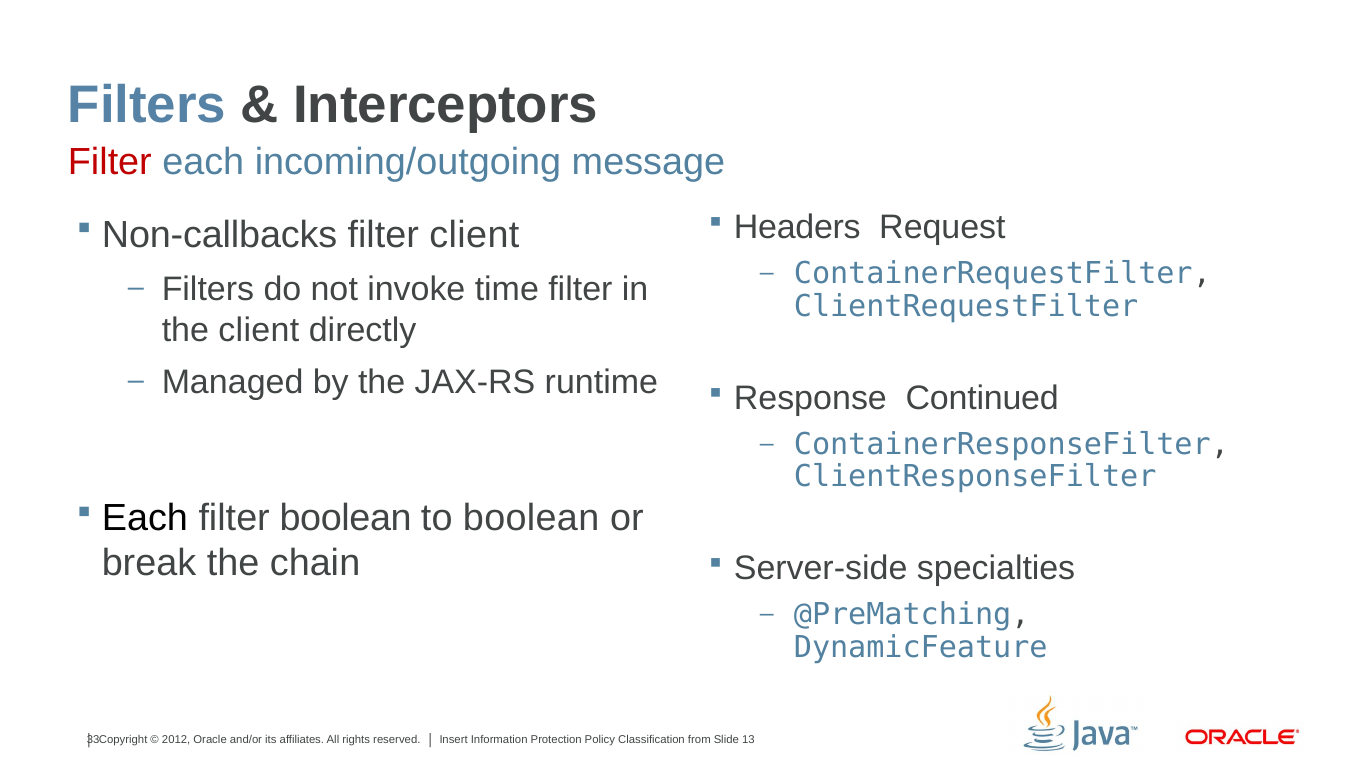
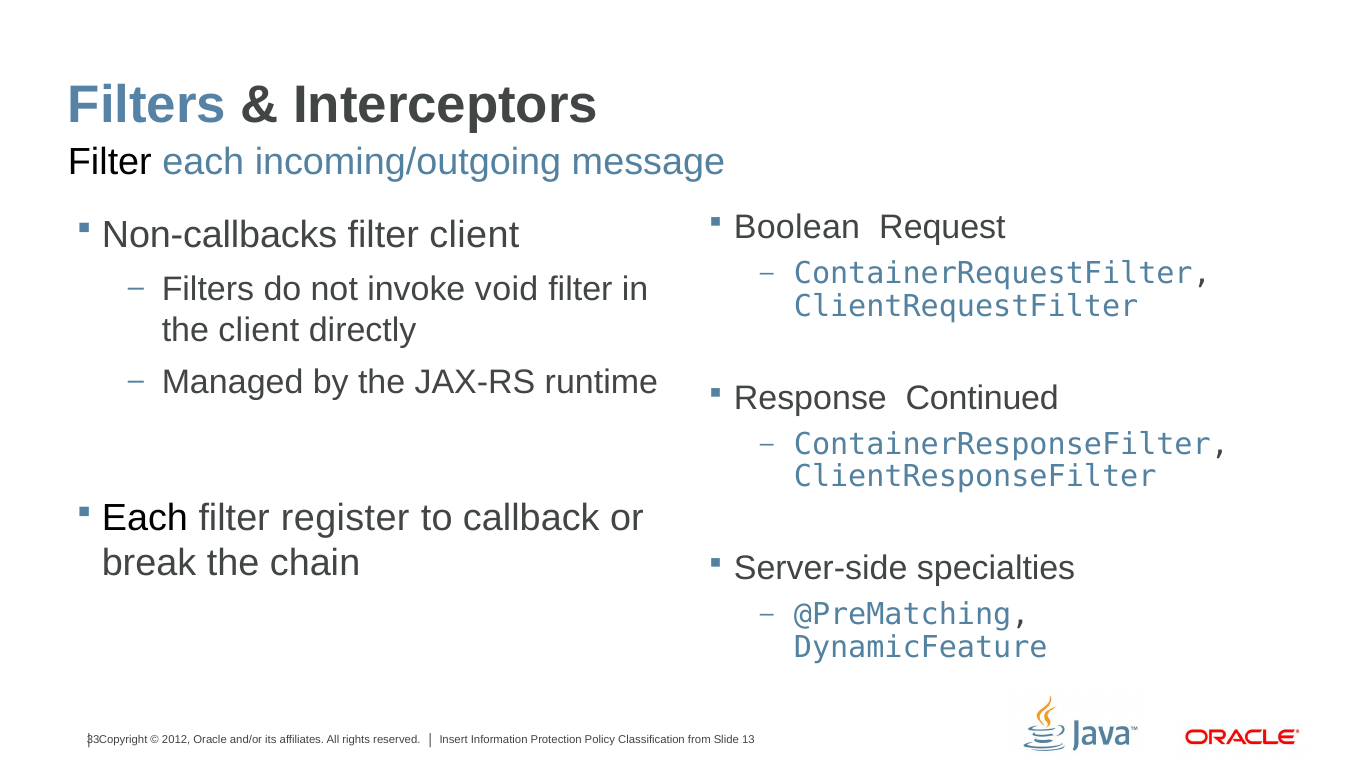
Filter at (110, 162) colour: red -> black
Headers: Headers -> Boolean
time: time -> void
filter boolean: boolean -> register
to boolean: boolean -> callback
